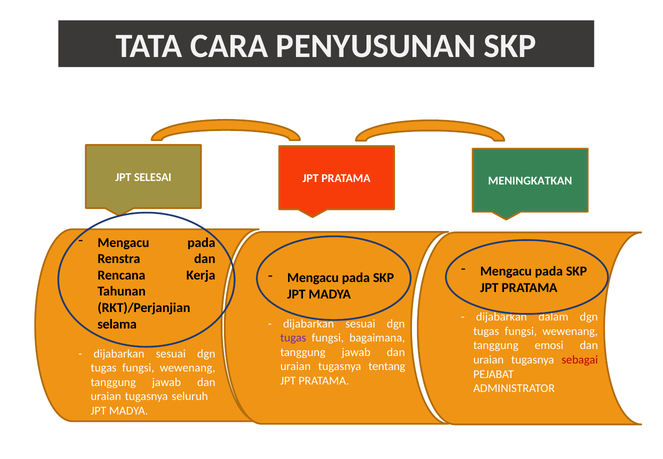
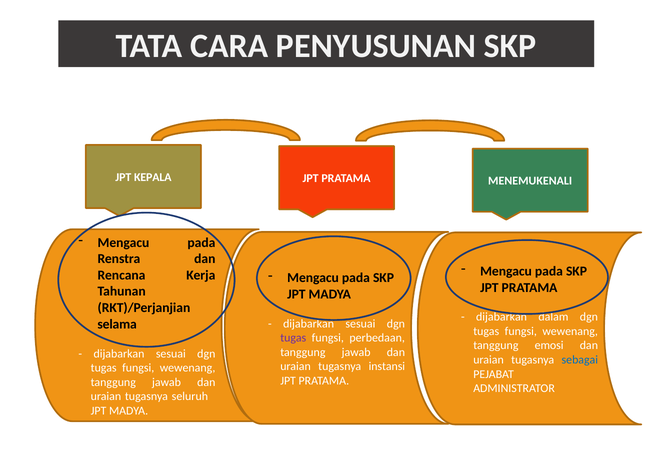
SELESAI: SELESAI -> KEPALA
MENINGKATKAN: MENINGKATKAN -> MENEMUKENALI
bagaimana: bagaimana -> perbedaan
sebagai colour: red -> blue
tentang: tentang -> instansi
